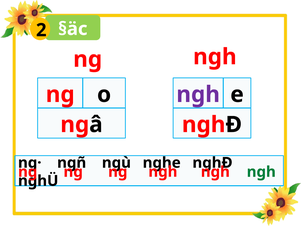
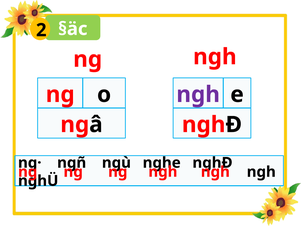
ngh at (261, 172) colour: green -> black
